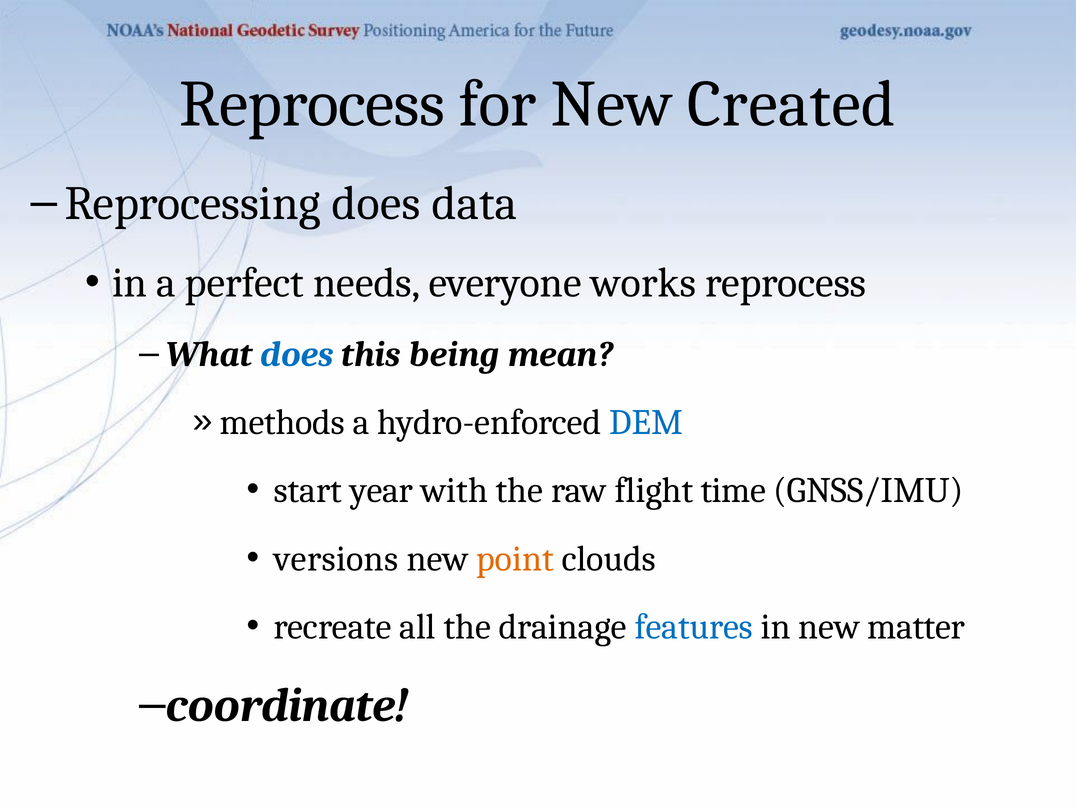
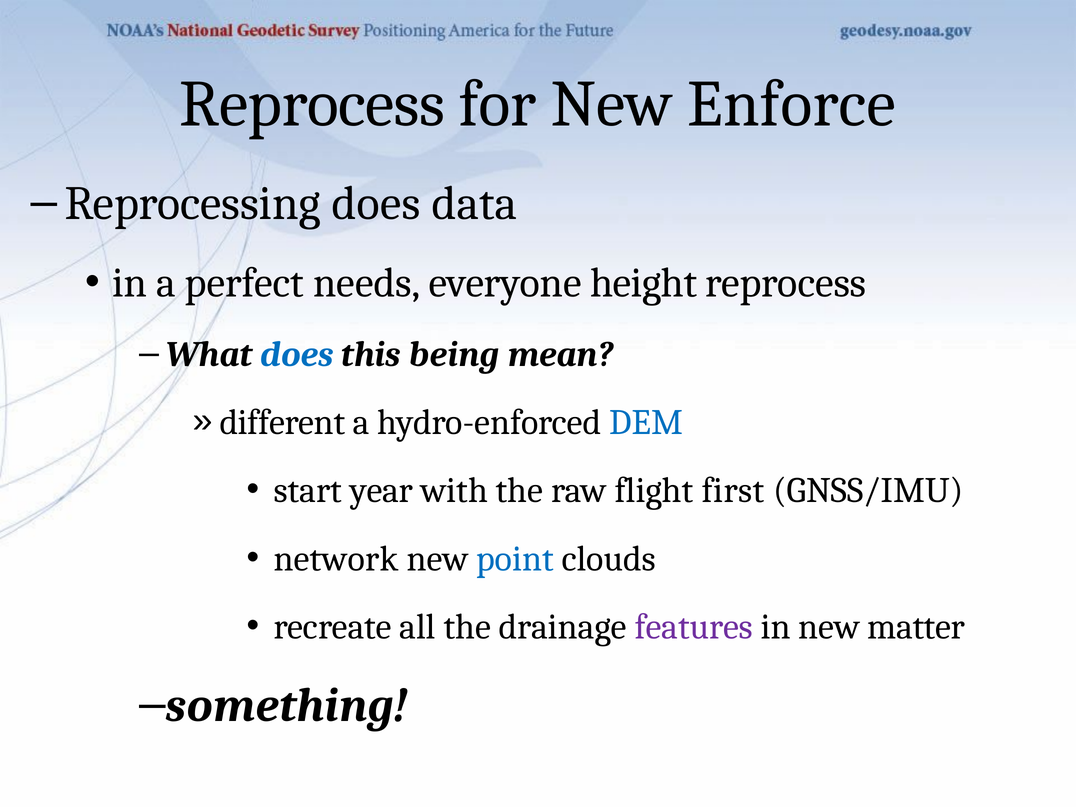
Created: Created -> Enforce
works: works -> height
methods: methods -> different
time: time -> first
versions: versions -> network
point colour: orange -> blue
features colour: blue -> purple
coordinate: coordinate -> something
